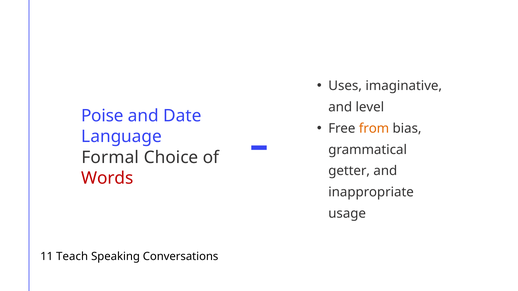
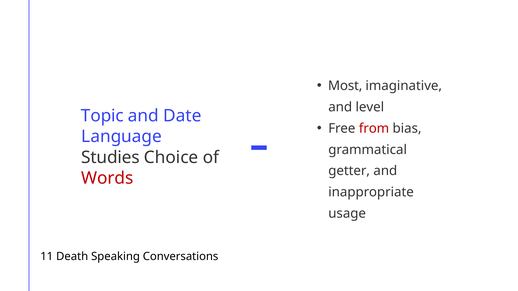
Uses: Uses -> Most
Poise: Poise -> Topic
from colour: orange -> red
Formal: Formal -> Studies
Teach: Teach -> Death
